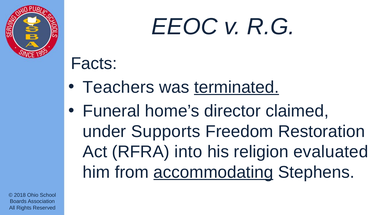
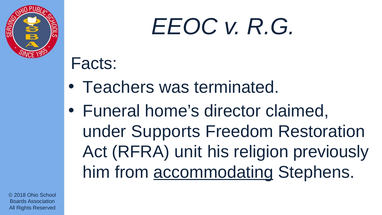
terminated underline: present -> none
into: into -> unit
evaluated: evaluated -> previously
